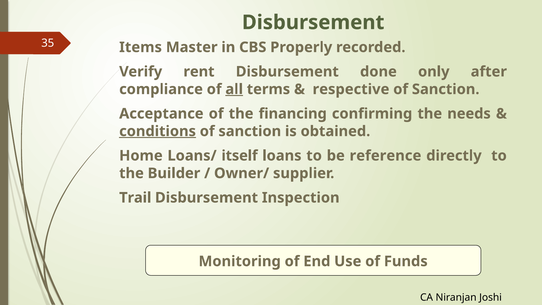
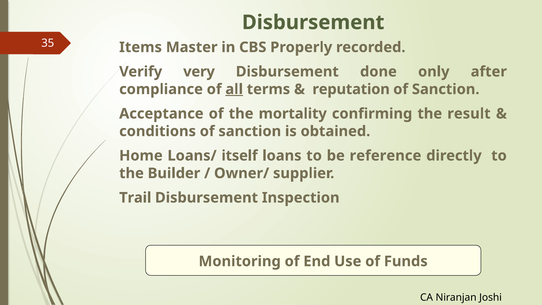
rent: rent -> very
respective: respective -> reputation
financing: financing -> mortality
needs: needs -> result
conditions underline: present -> none
